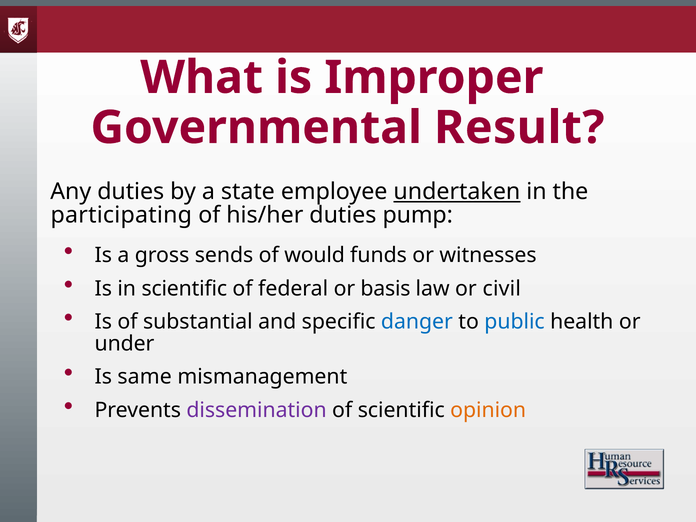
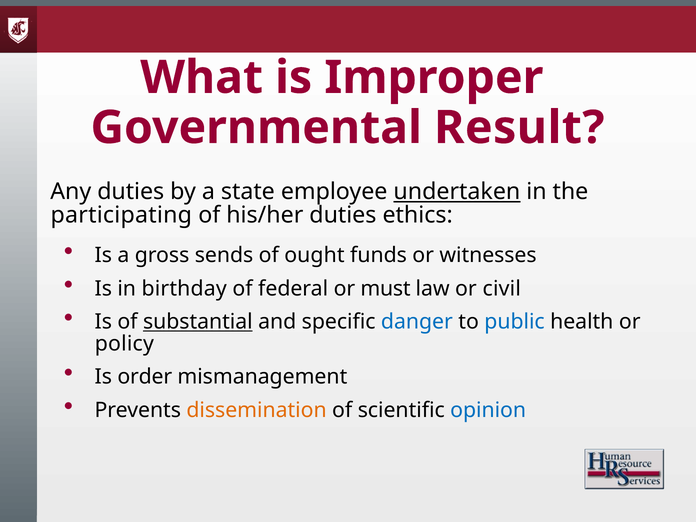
pump: pump -> ethics
would: would -> ought
in scientific: scientific -> birthday
basis: basis -> must
substantial underline: none -> present
under: under -> policy
same: same -> order
dissemination colour: purple -> orange
opinion colour: orange -> blue
